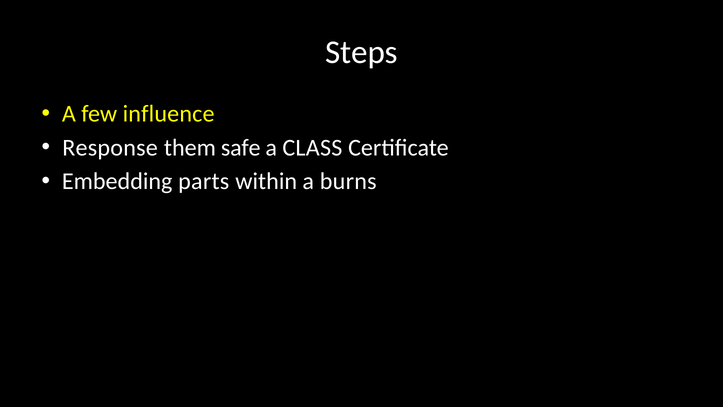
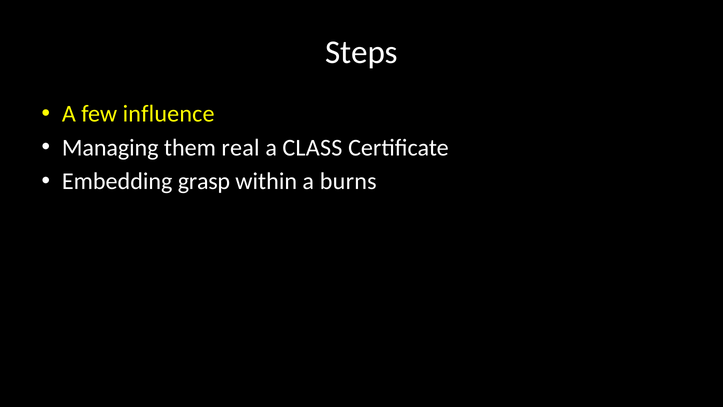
Response: Response -> Managing
safe: safe -> real
parts: parts -> grasp
